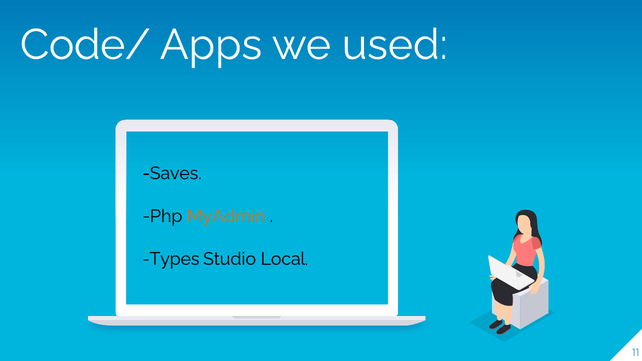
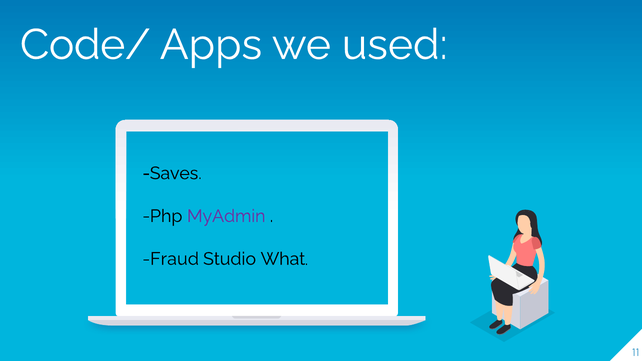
MyAdmin colour: orange -> purple
Types: Types -> Fraud
Local: Local -> What
